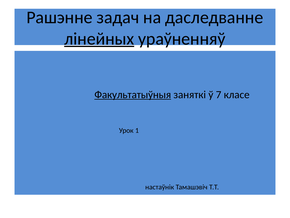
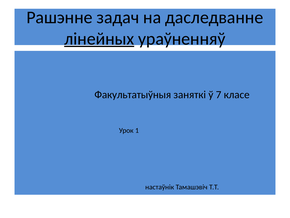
Факультатыўныя underline: present -> none
